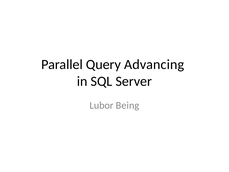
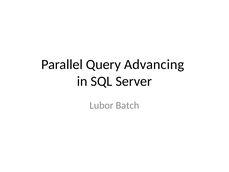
Being: Being -> Batch
